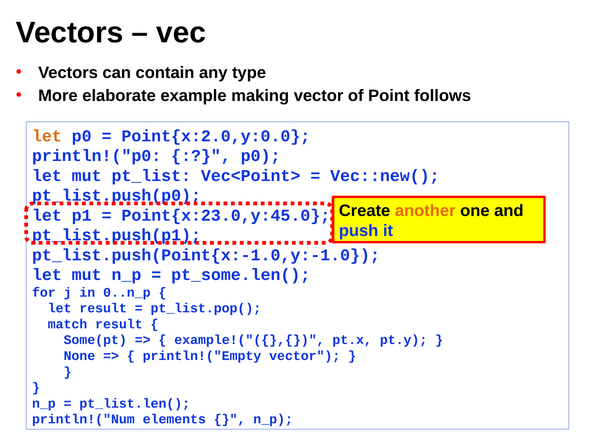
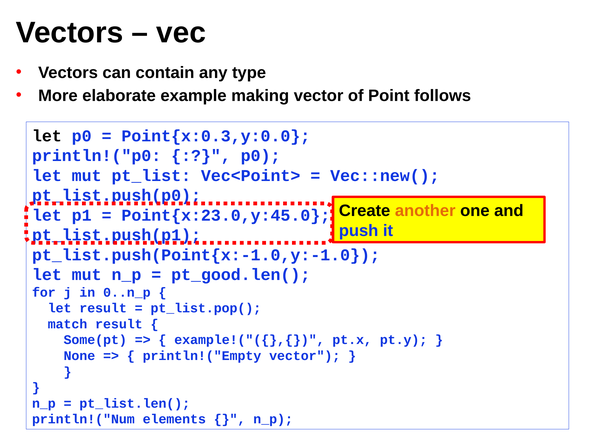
let at (47, 136) colour: orange -> black
Point{x:2.0,y:0.0: Point{x:2.0,y:0.0 -> Point{x:0.3,y:0.0
pt_some.len(: pt_some.len( -> pt_good.len(
